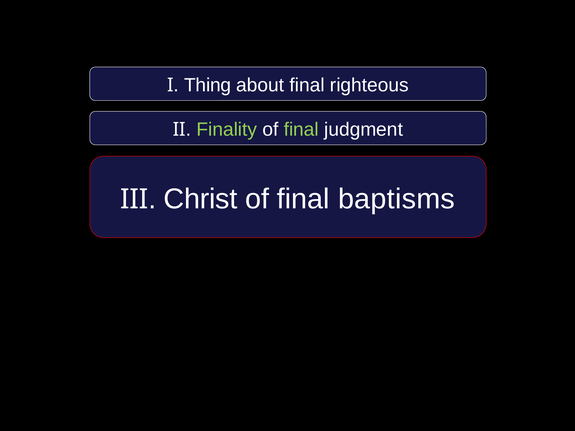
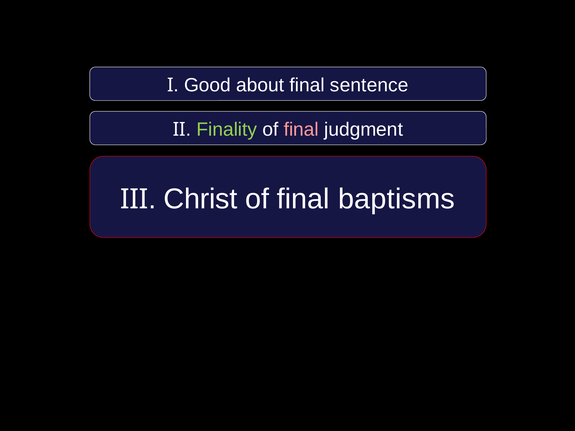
Thing: Thing -> Good
righteous: righteous -> sentence
final at (301, 129) colour: light green -> pink
